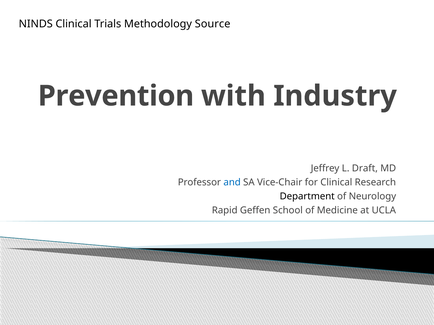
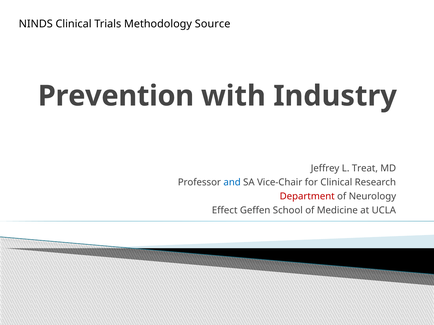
Draft: Draft -> Treat
Department colour: black -> red
Rapid: Rapid -> Effect
